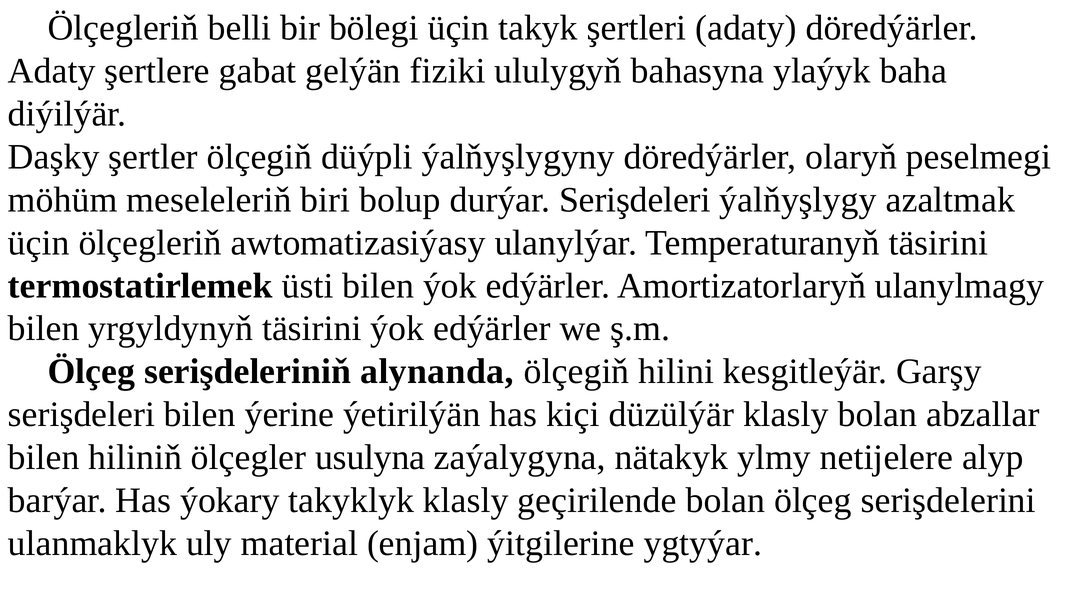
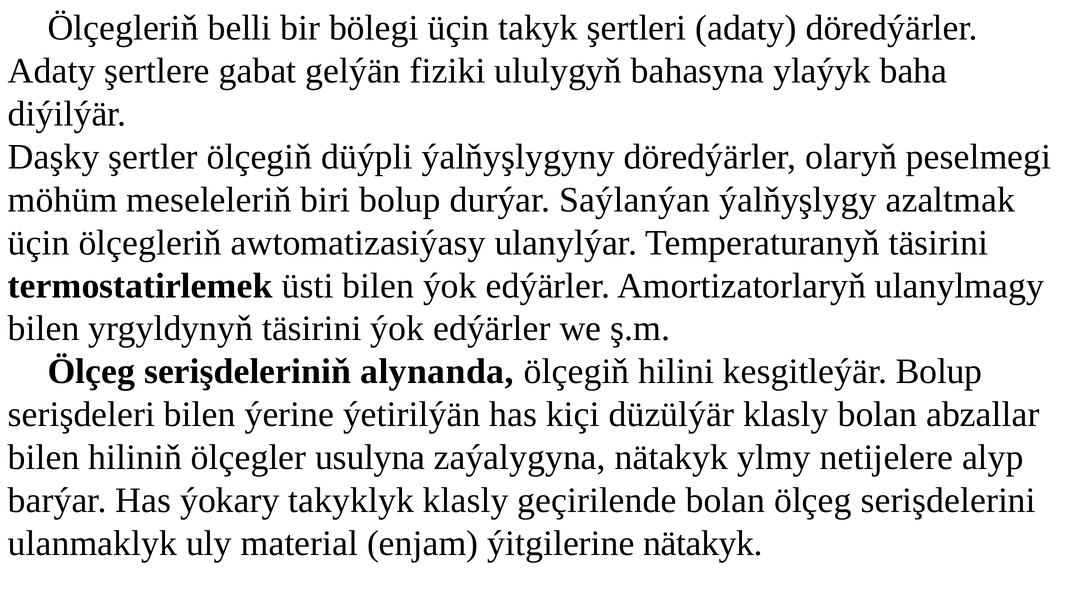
durýar Serişdeleri: Serişdeleri -> Saýlanýan
kesgitleýär Garşy: Garşy -> Bolup
ýitgilerine ygtyýar: ygtyýar -> nätakyk
